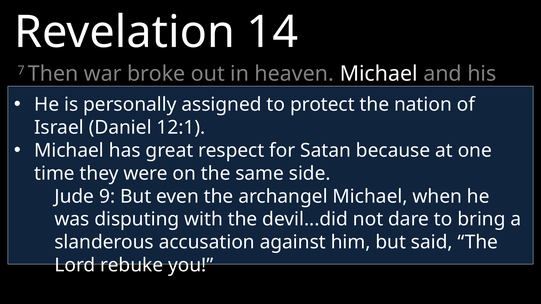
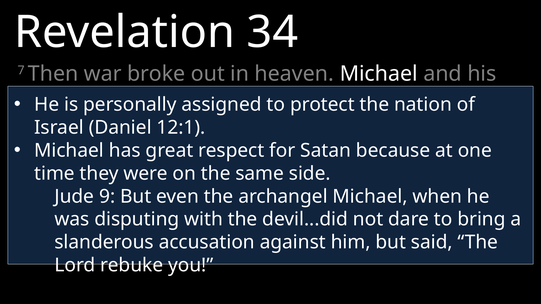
14: 14 -> 34
